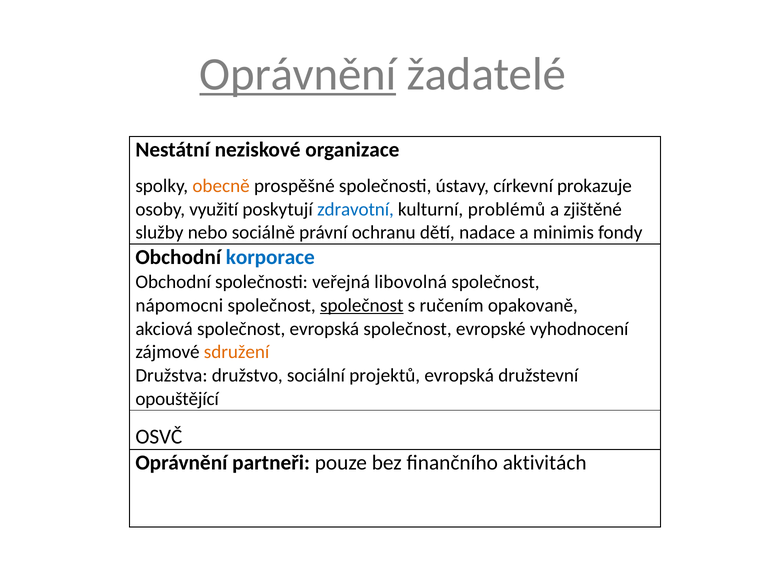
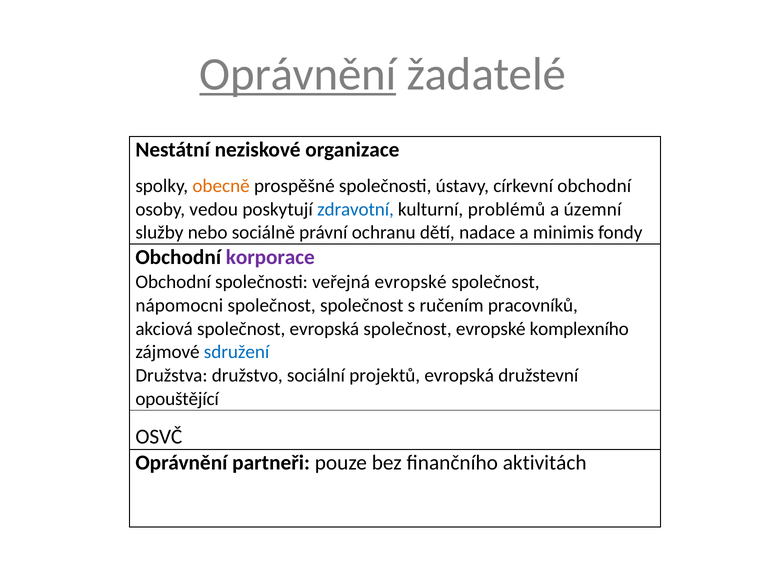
církevní prokazuje: prokazuje -> obchodní
využití: využití -> vedou
zjištěné: zjištěné -> územní
korporace colour: blue -> purple
veřejná libovolná: libovolná -> evropské
společnost at (362, 306) underline: present -> none
opakovaně: opakovaně -> pracovníků
vyhodnocení: vyhodnocení -> komplexního
sdružení colour: orange -> blue
